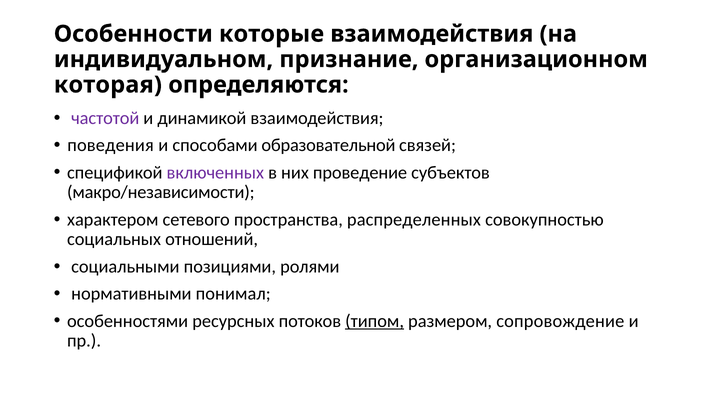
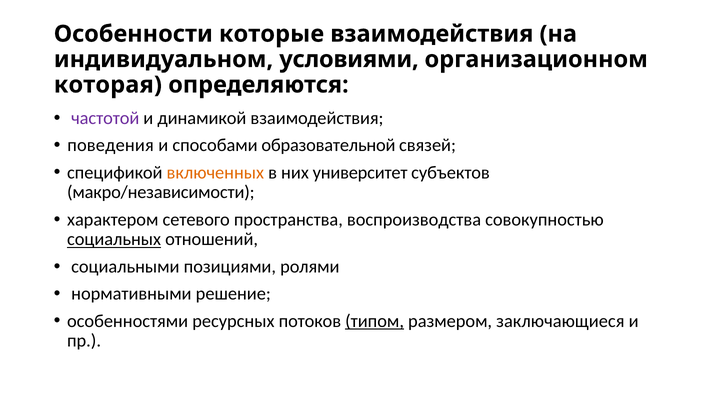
признание: признание -> условиями
включенных colour: purple -> orange
проведение: проведение -> университет
распределенных: распределенных -> воспроизводства
социальных underline: none -> present
понимал: понимал -> решение
сопровождение: сопровождение -> заключающиеся
